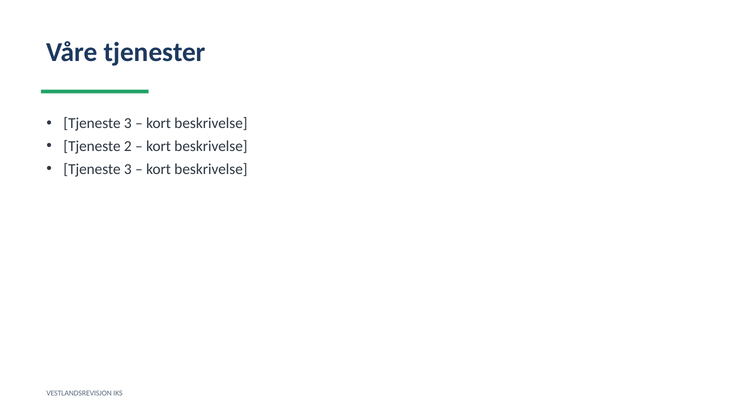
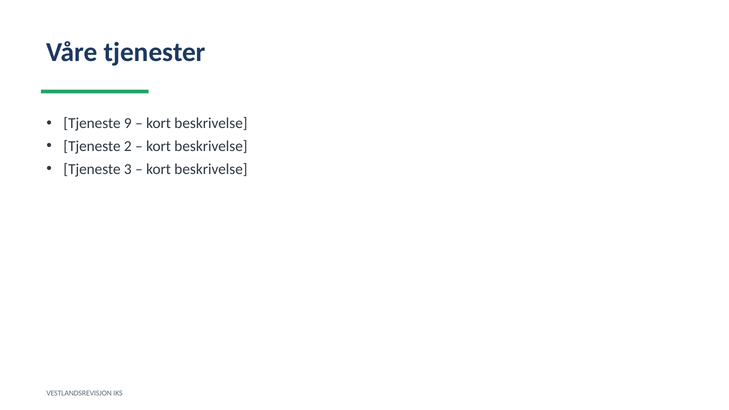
3 at (128, 123): 3 -> 9
